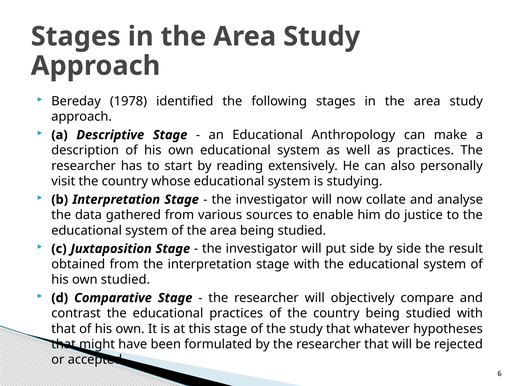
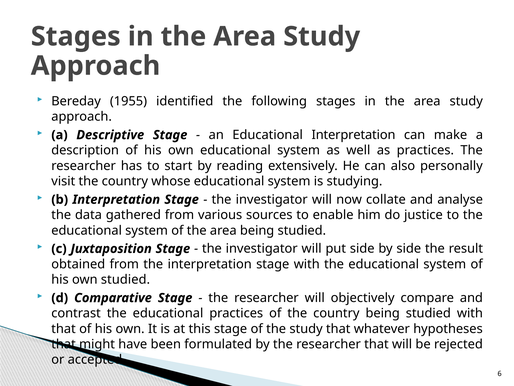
1978: 1978 -> 1955
Educational Anthropology: Anthropology -> Interpretation
